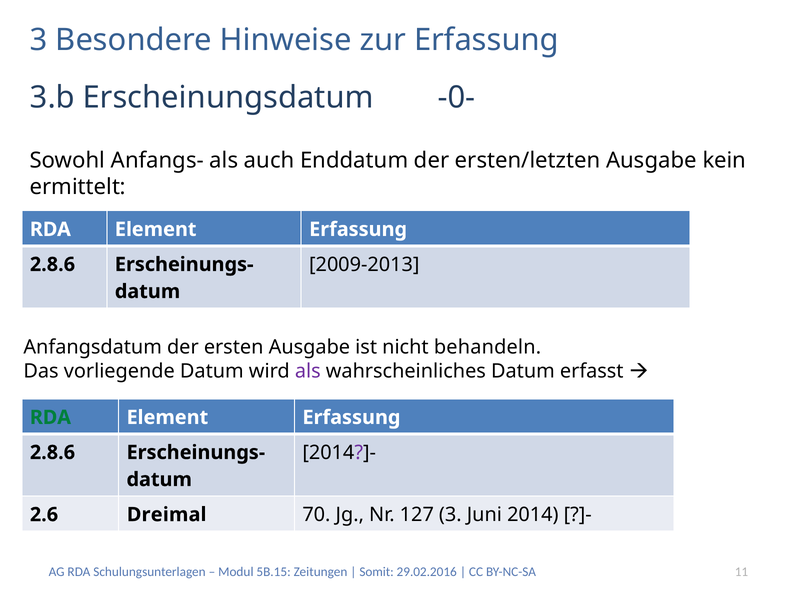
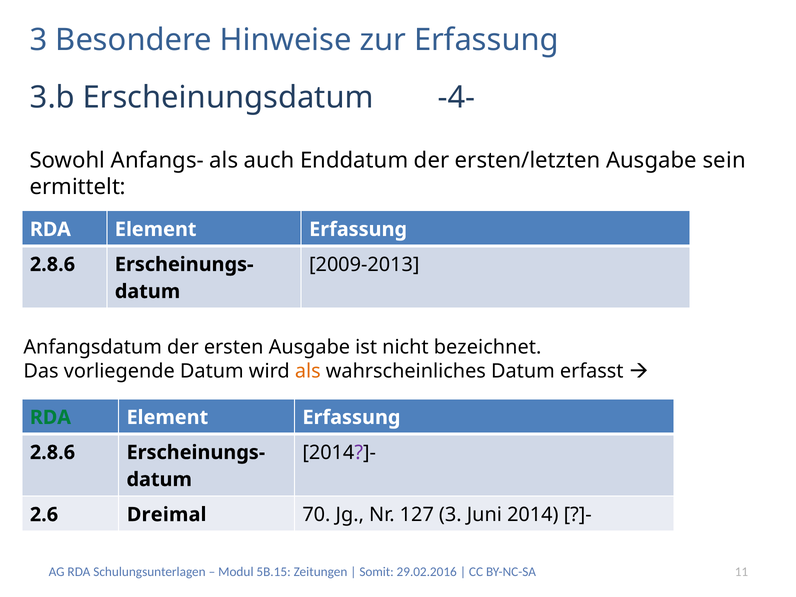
-0-: -0- -> -4-
kein: kein -> sein
behandeln: behandeln -> bezeichnet
als at (308, 371) colour: purple -> orange
